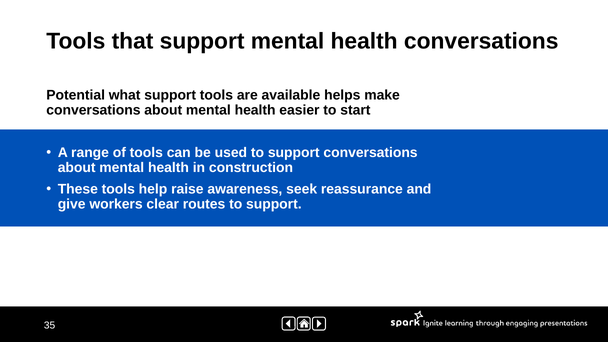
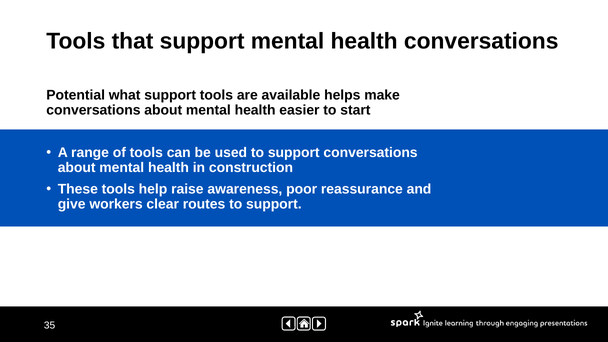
seek: seek -> poor
